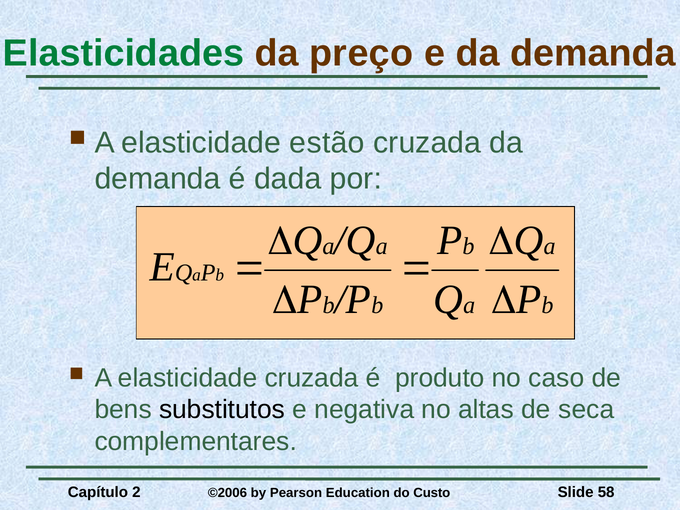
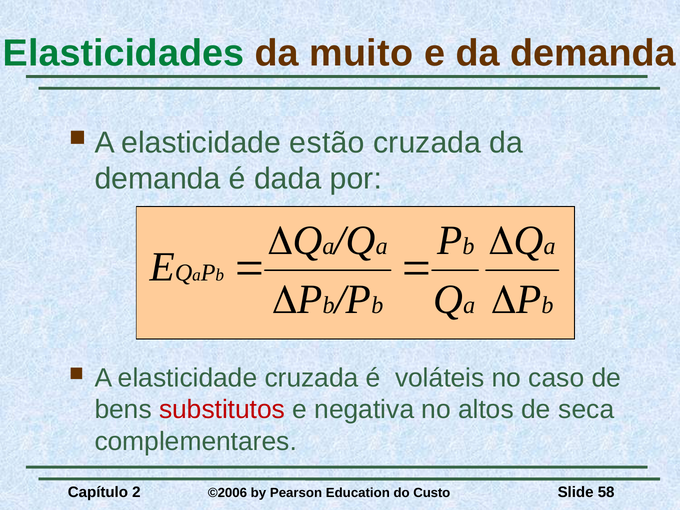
preço: preço -> muito
produto: produto -> voláteis
substitutos colour: black -> red
altas: altas -> altos
